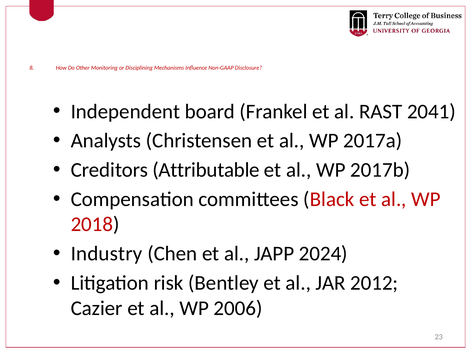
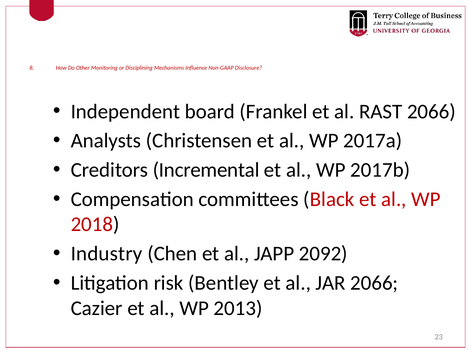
RAST 2041: 2041 -> 2066
Attributable: Attributable -> Incremental
2024: 2024 -> 2092
JAR 2012: 2012 -> 2066
2006: 2006 -> 2013
